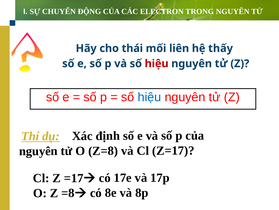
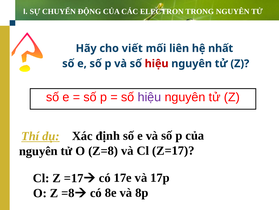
thái: thái -> viết
thấy: thấy -> nhất
hiệu at (149, 97) colour: blue -> purple
